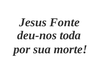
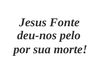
toda: toda -> pelo
